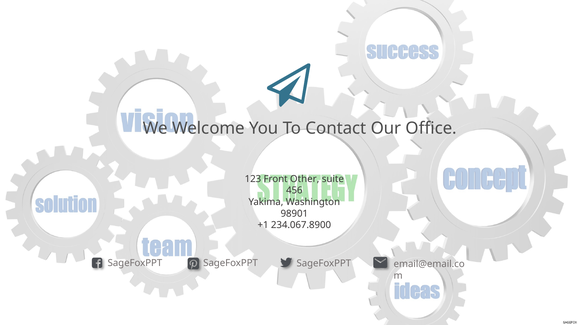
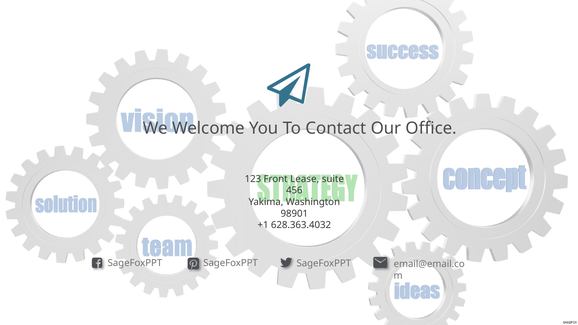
Other: Other -> Lease
234.067.8900: 234.067.8900 -> 628.363.4032
